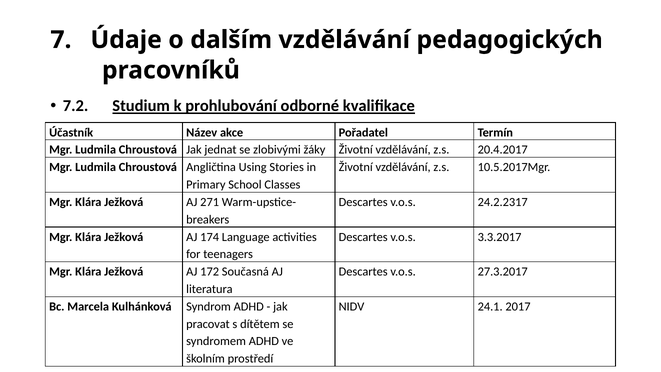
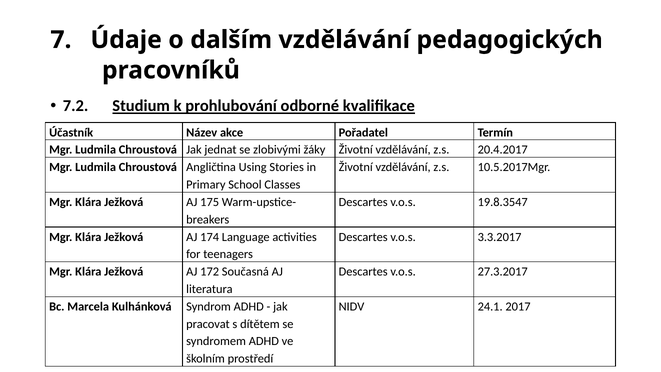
271: 271 -> 175
24.2.2317: 24.2.2317 -> 19.8.3547
